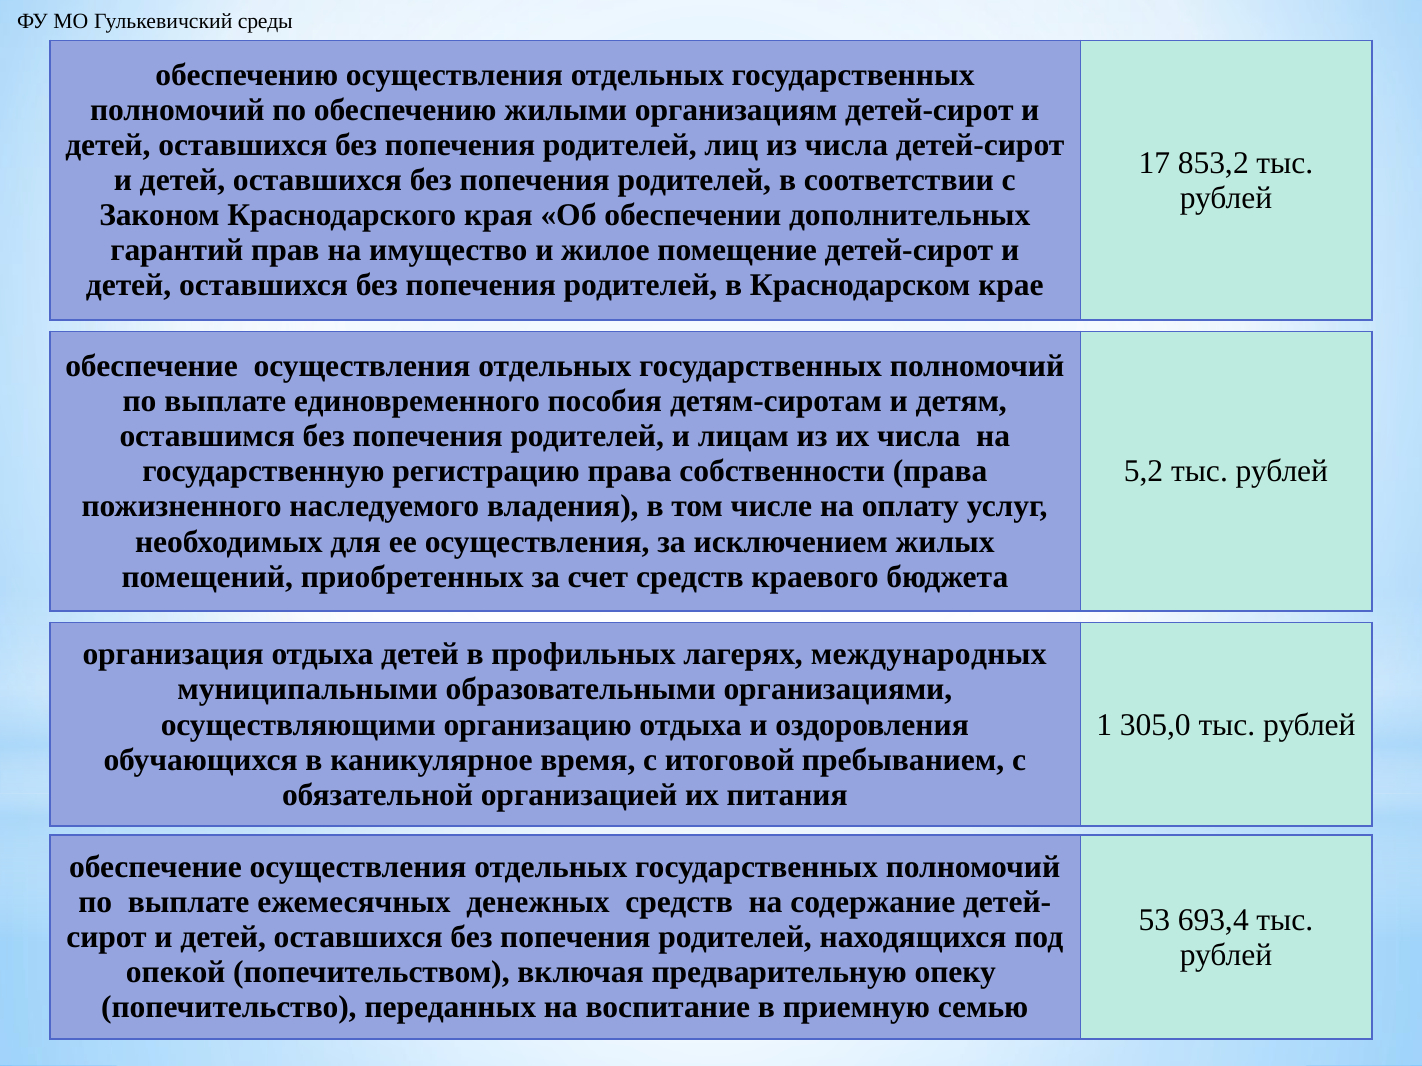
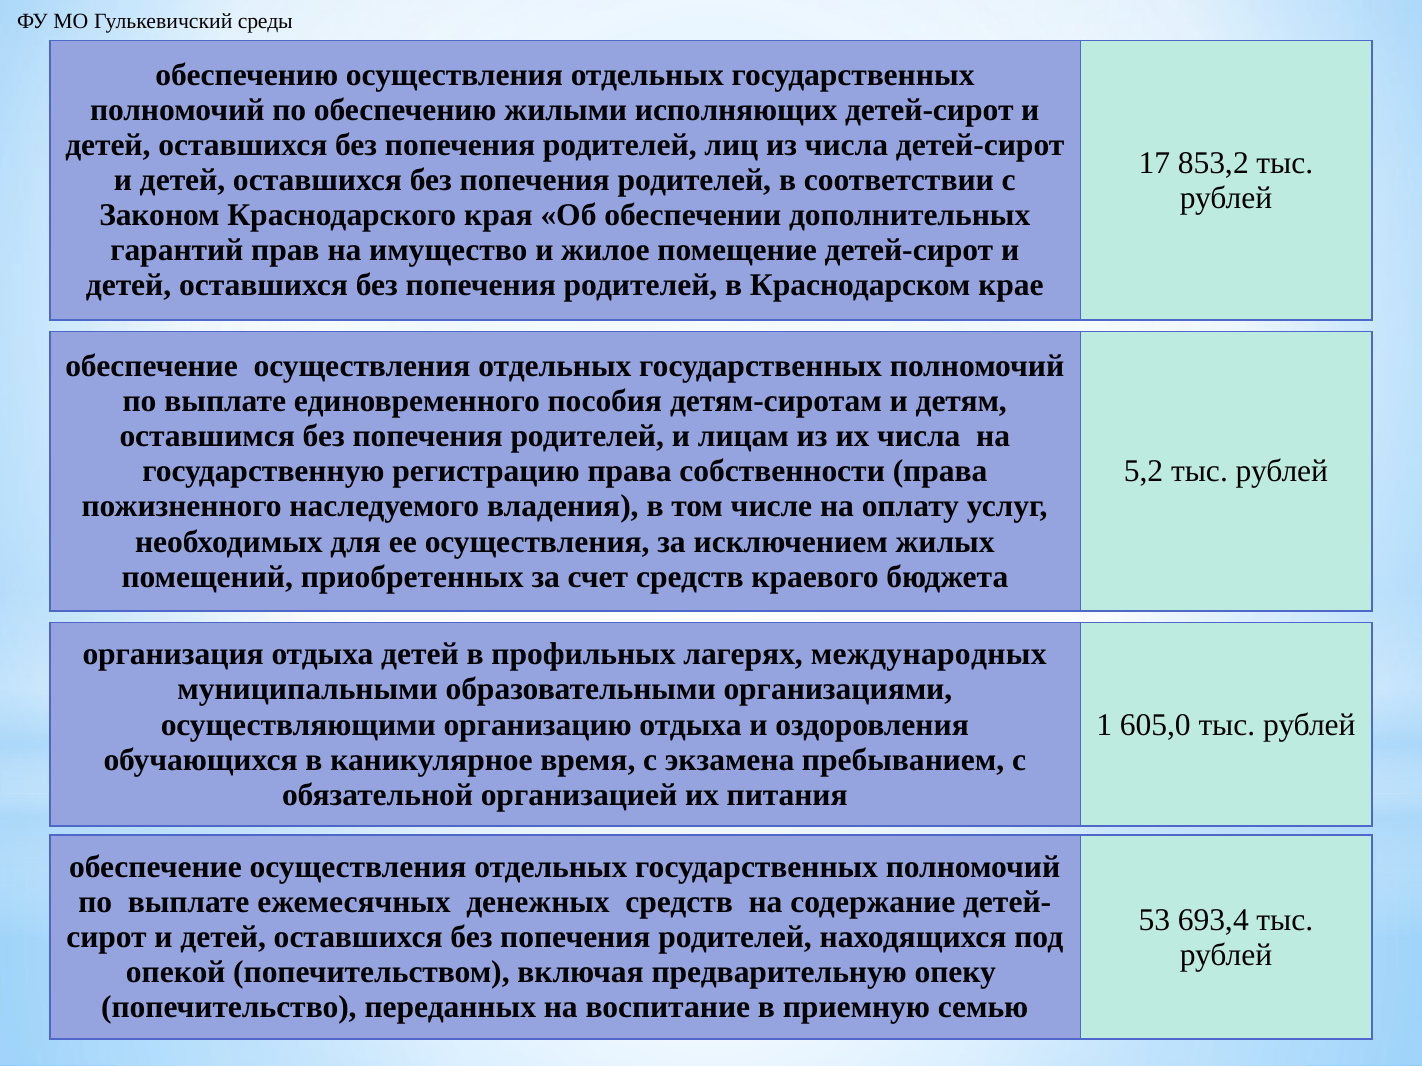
организациям: организациям -> исполняющих
305,0: 305,0 -> 605,0
итоговой: итоговой -> экзамена
